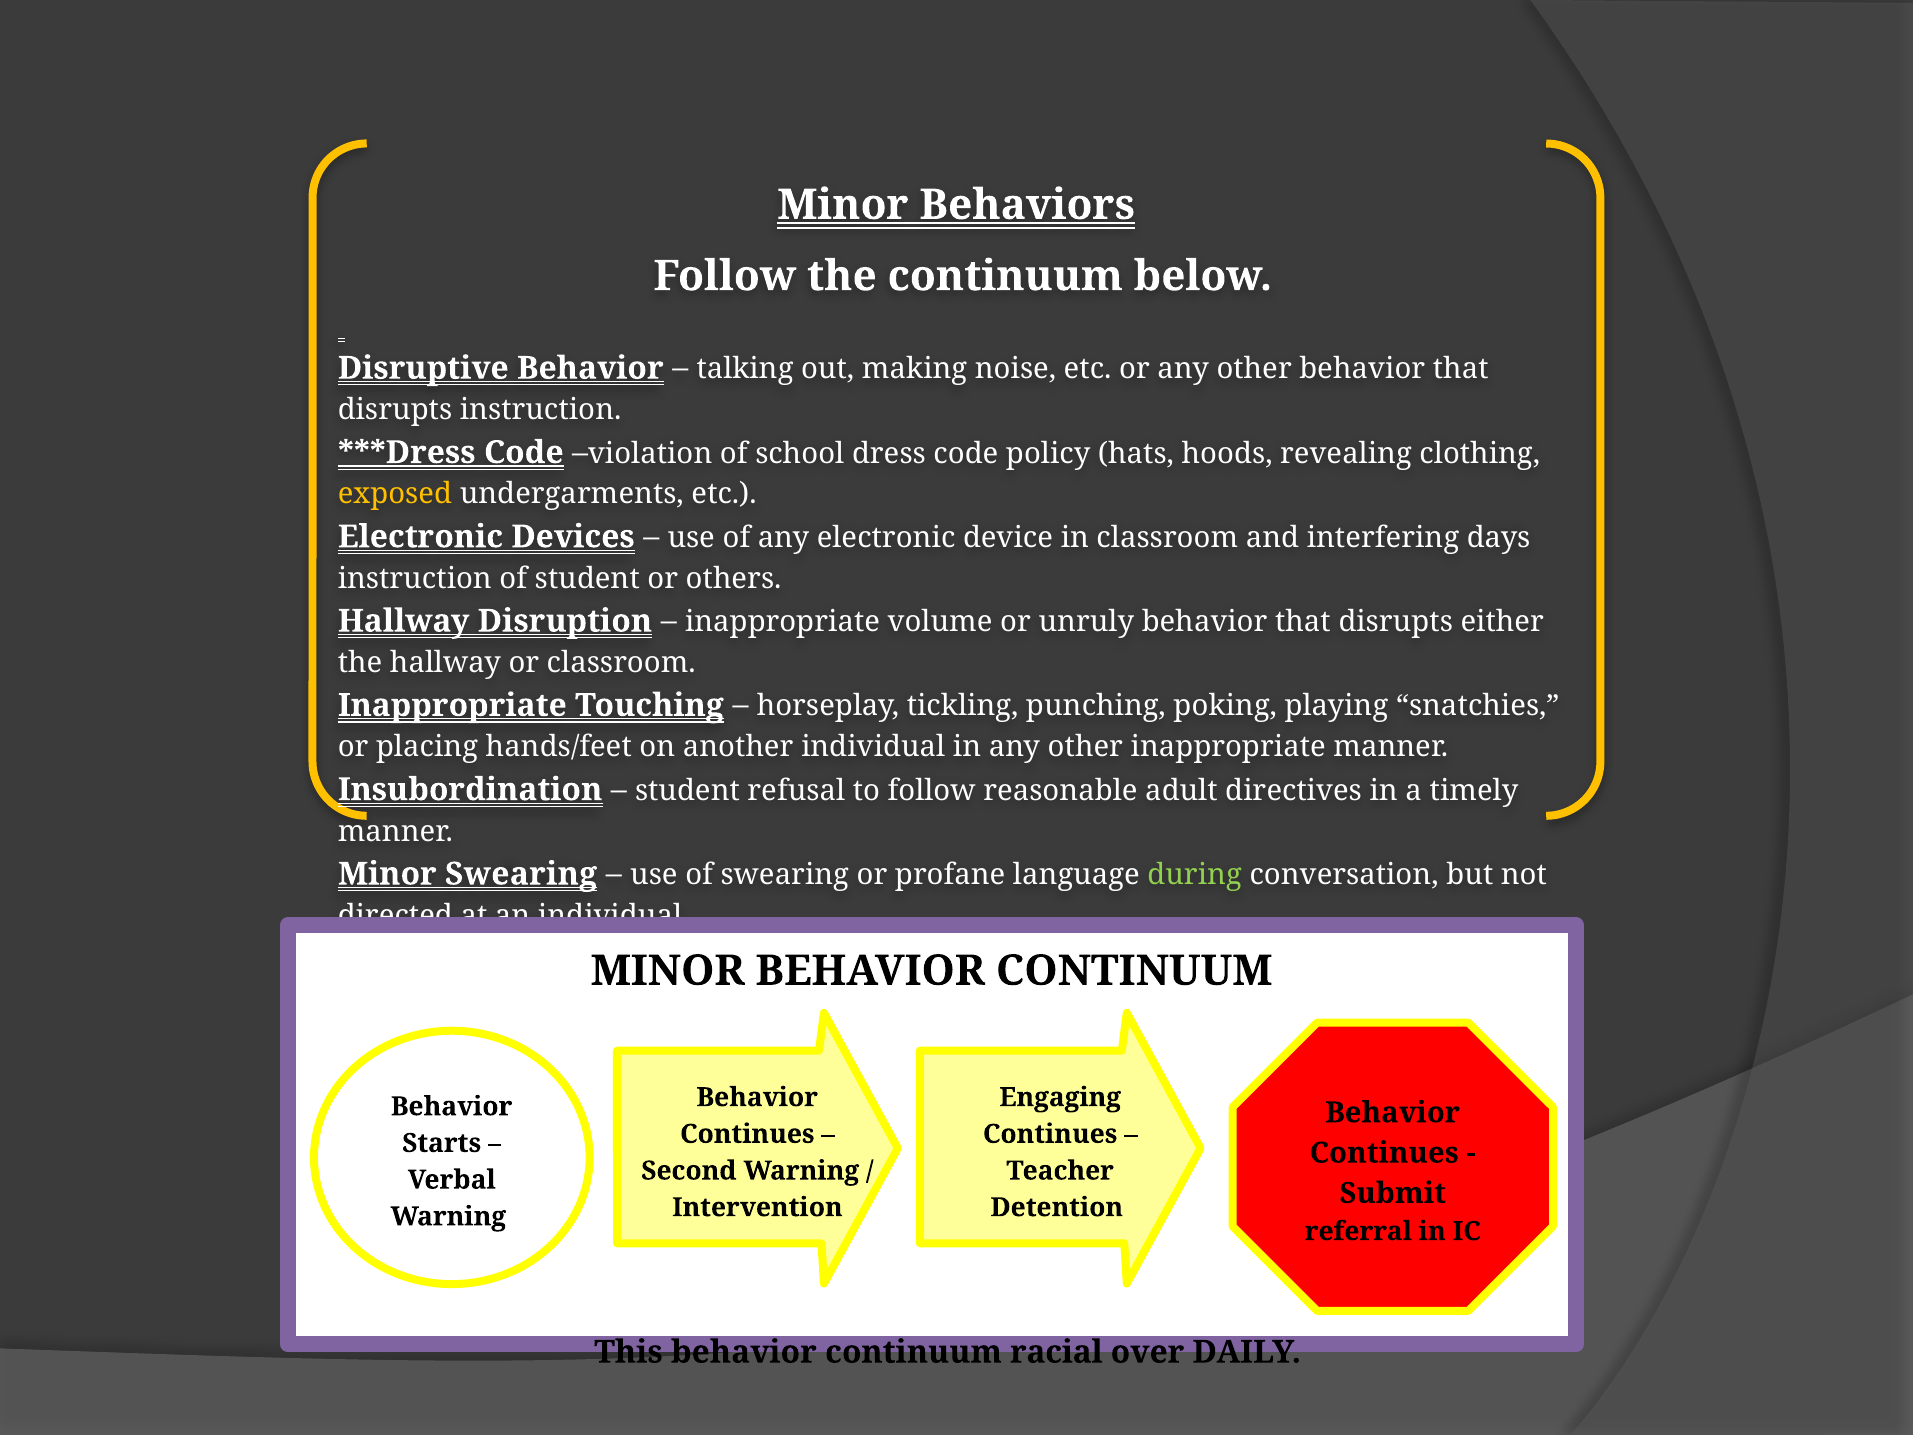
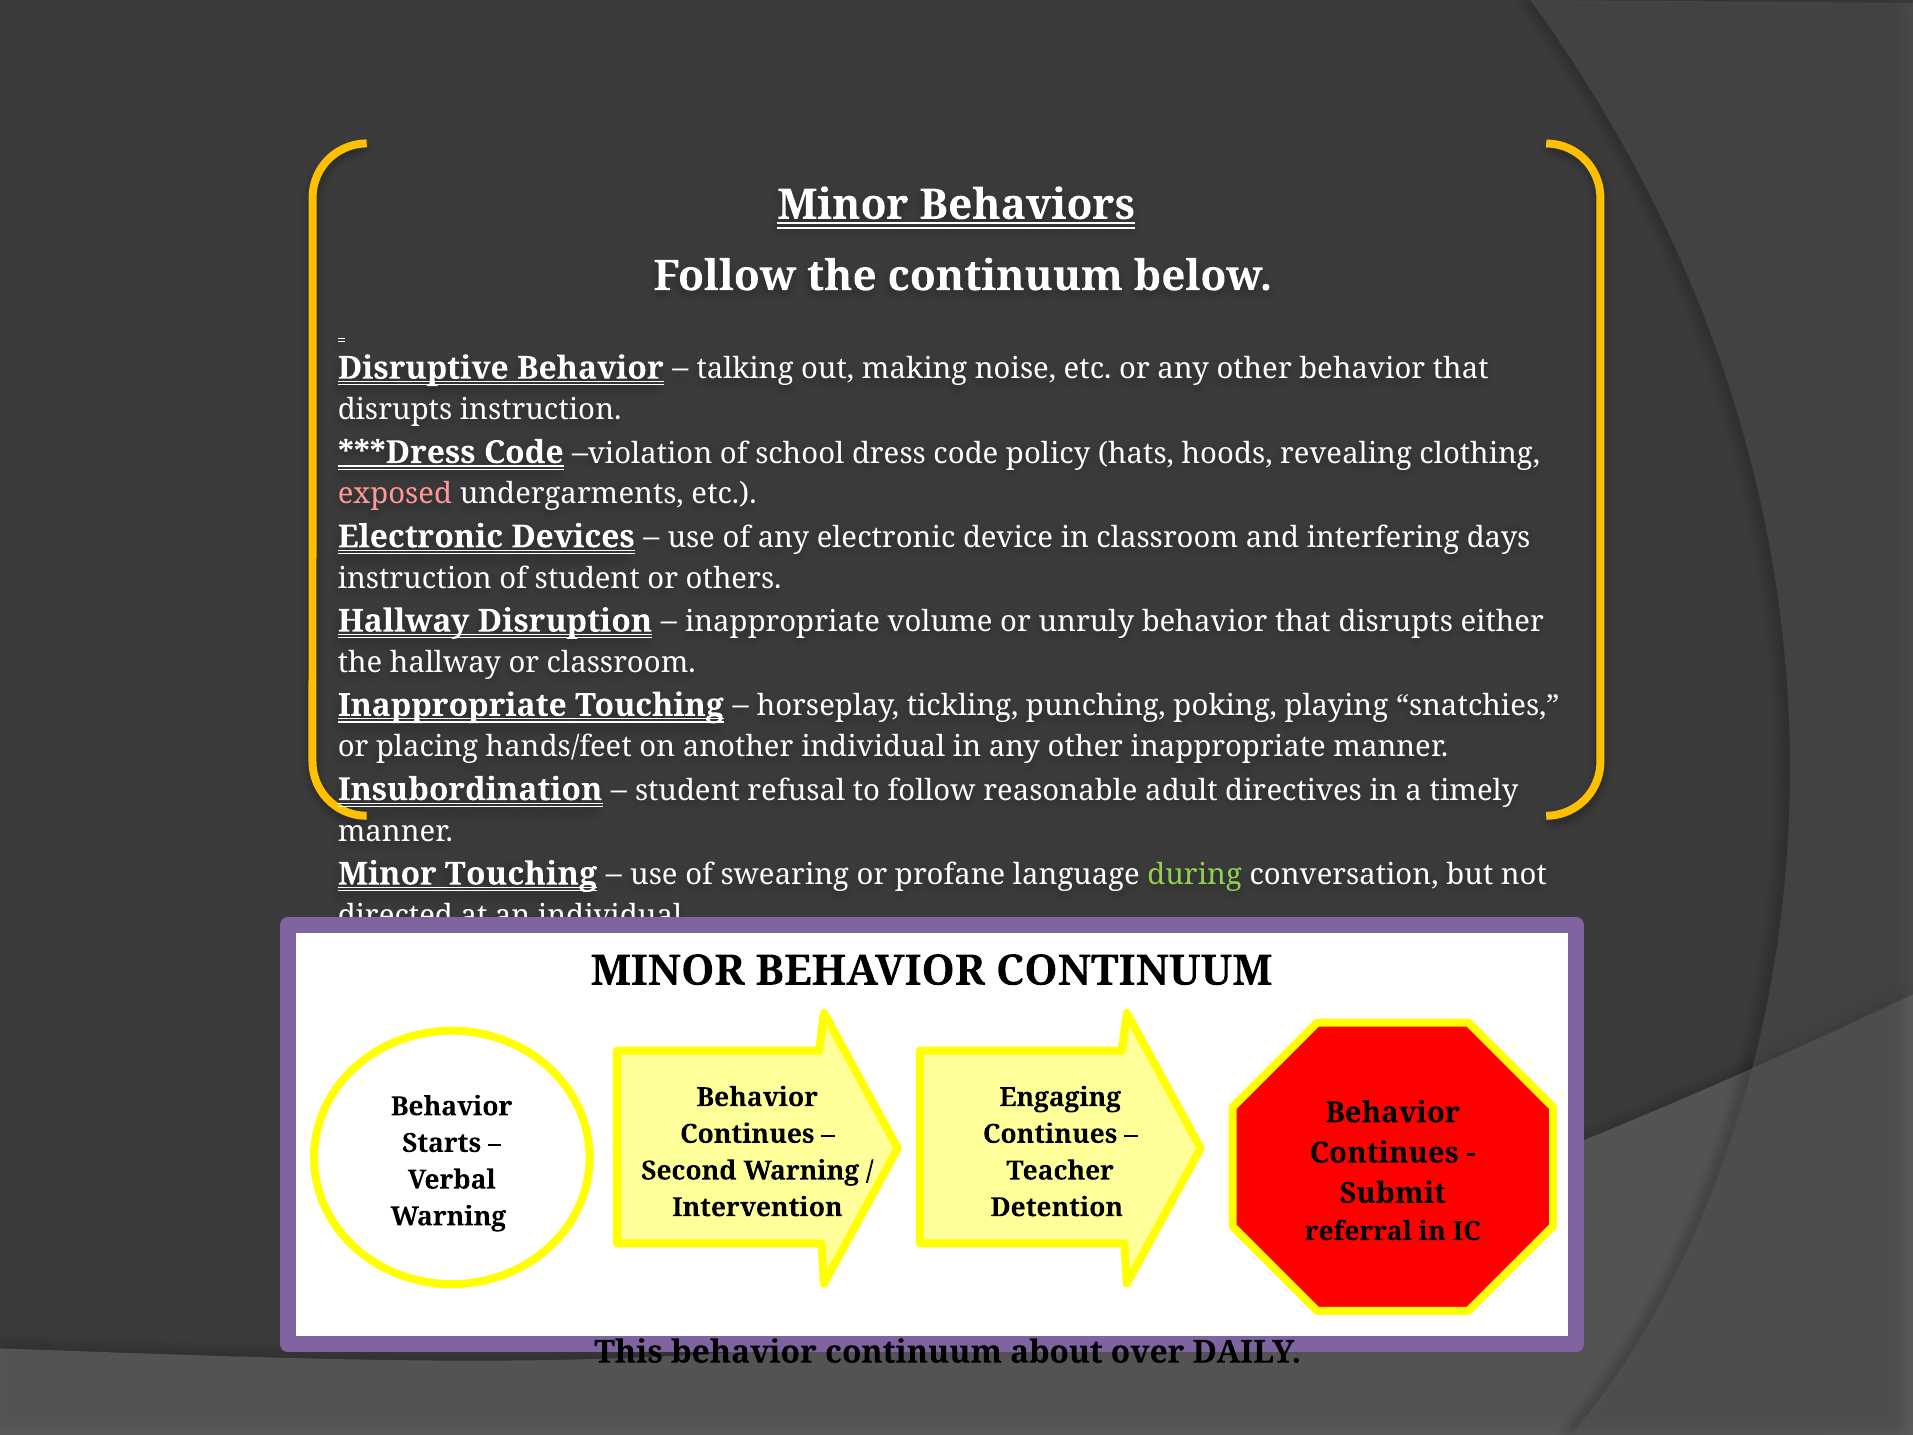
exposed colour: yellow -> pink
Minor Swearing: Swearing -> Touching
racial: racial -> about
